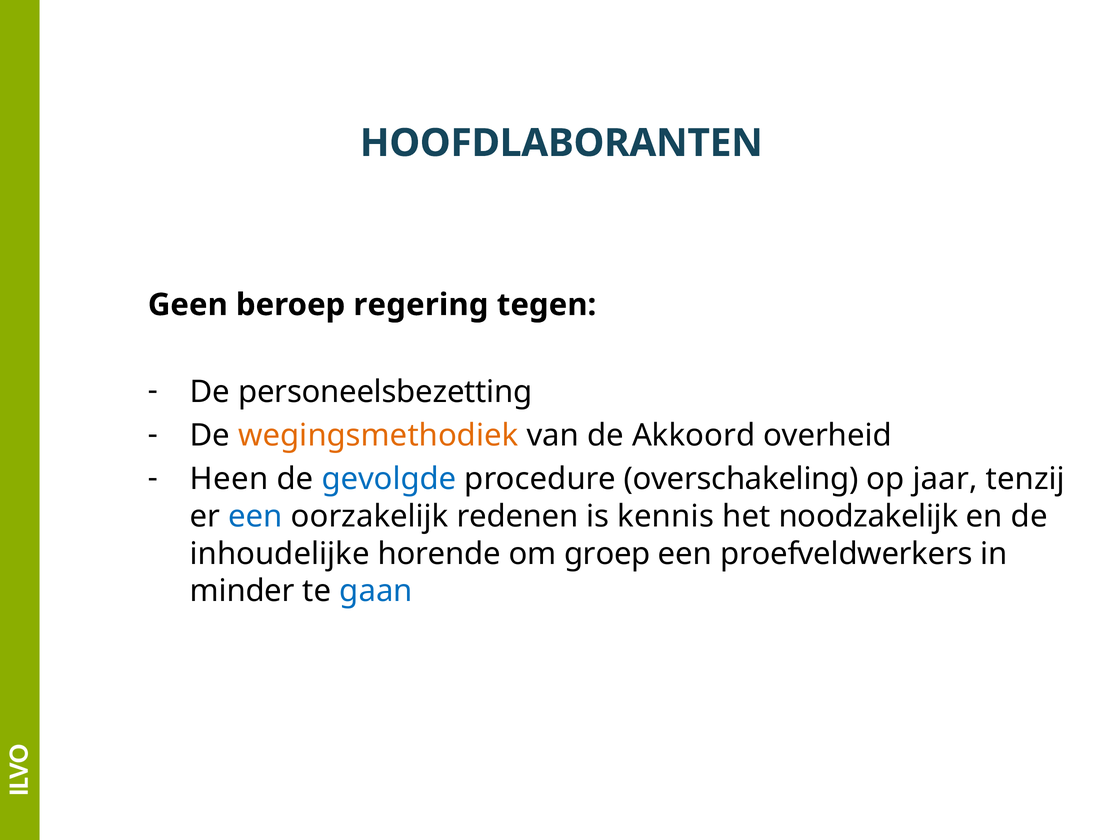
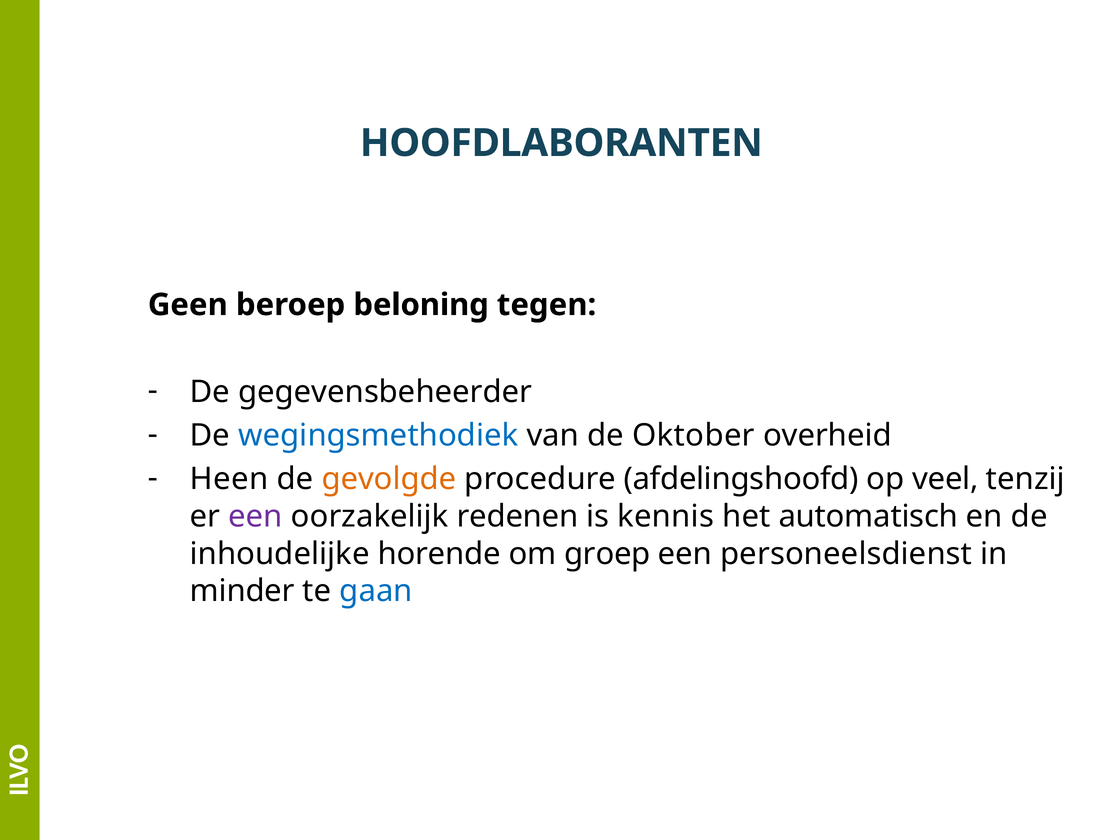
regering: regering -> beloning
personeelsbezetting: personeelsbezetting -> gegevensbeheerder
wegingsmethodiek colour: orange -> blue
Akkoord: Akkoord -> Oktober
gevolgde colour: blue -> orange
overschakeling: overschakeling -> afdelingshoofd
jaar: jaar -> veel
een at (255, 516) colour: blue -> purple
noodzakelijk: noodzakelijk -> automatisch
proefveldwerkers: proefveldwerkers -> personeelsdienst
